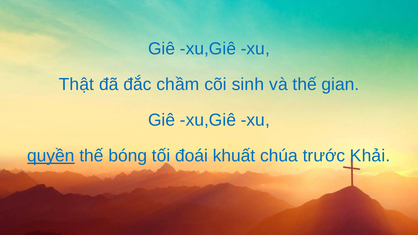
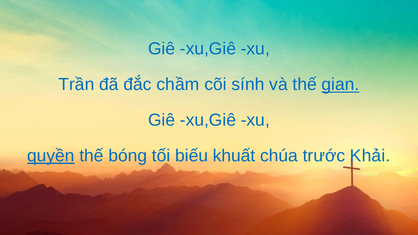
Thật: Thật -> Trần
sinh: sinh -> sính
gian underline: none -> present
đoái: đoái -> biếu
